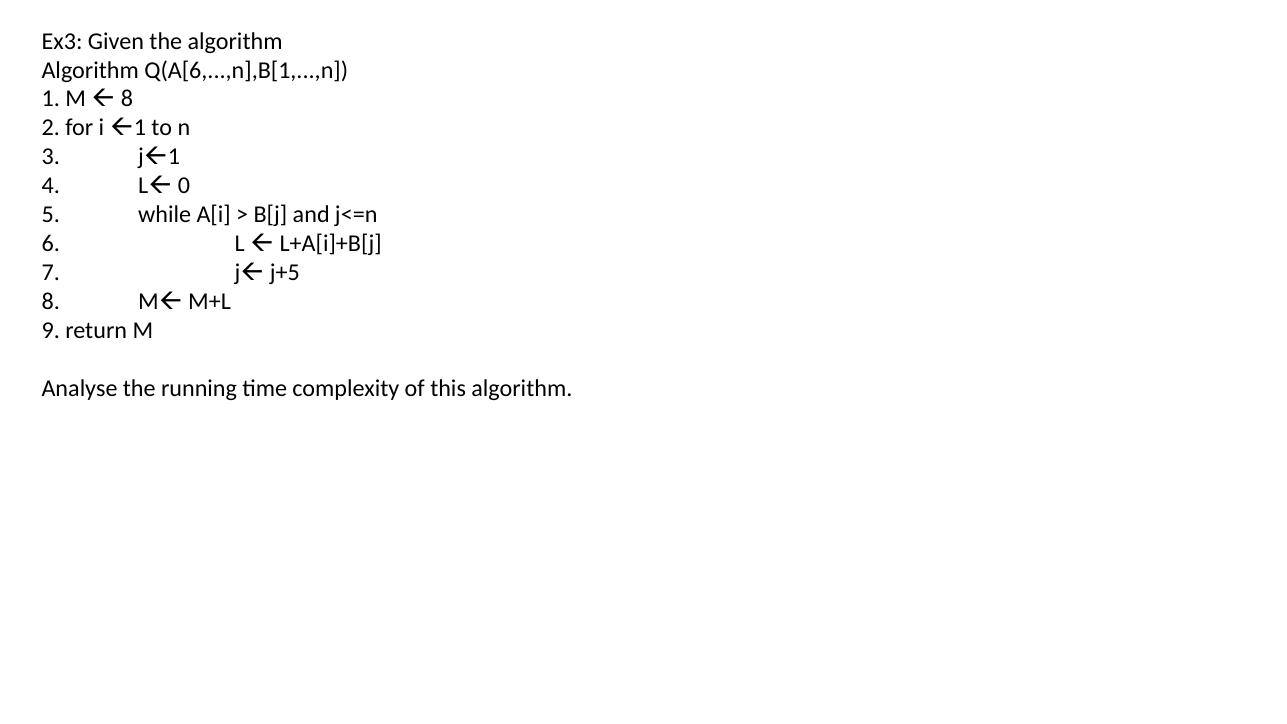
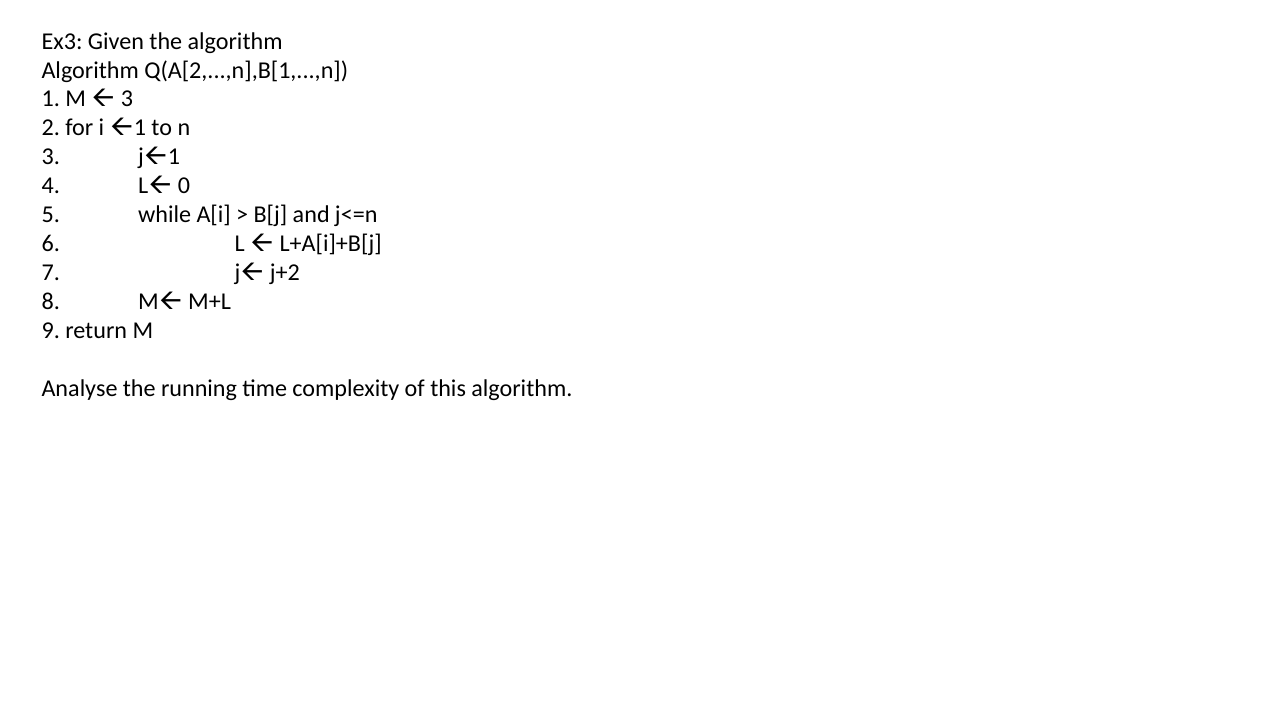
Q(A[6,...,n],B[1,...,n: Q(A[6,...,n],B[1,...,n -> Q(A[2,...,n],B[1,...,n
8 at (127, 99): 8 -> 3
j+5: j+5 -> j+2
